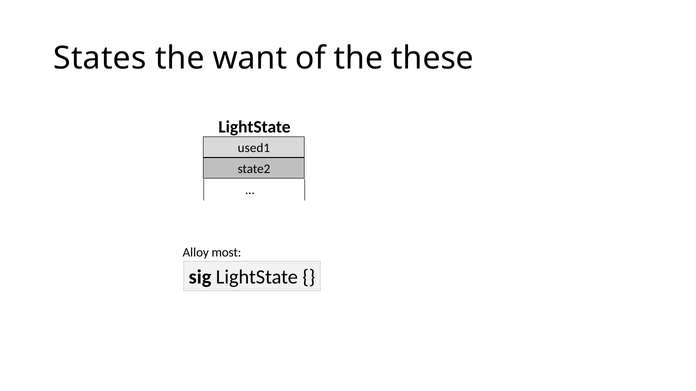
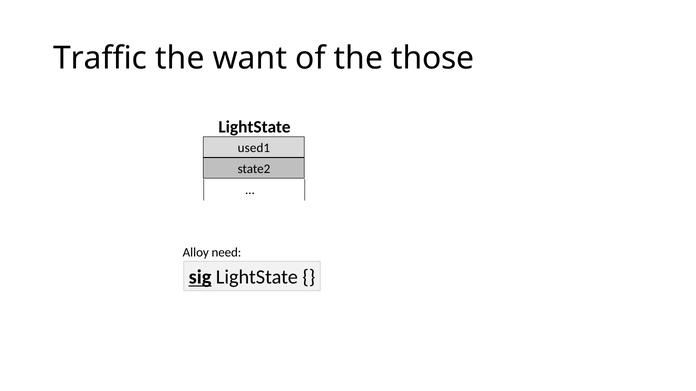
States: States -> Traffic
these: these -> those
most: most -> need
sig underline: none -> present
